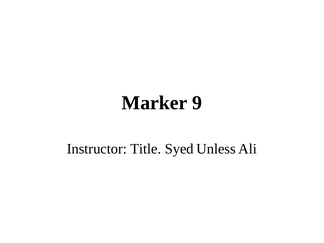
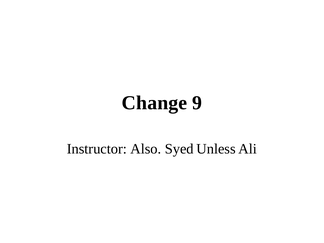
Marker: Marker -> Change
Title: Title -> Also
